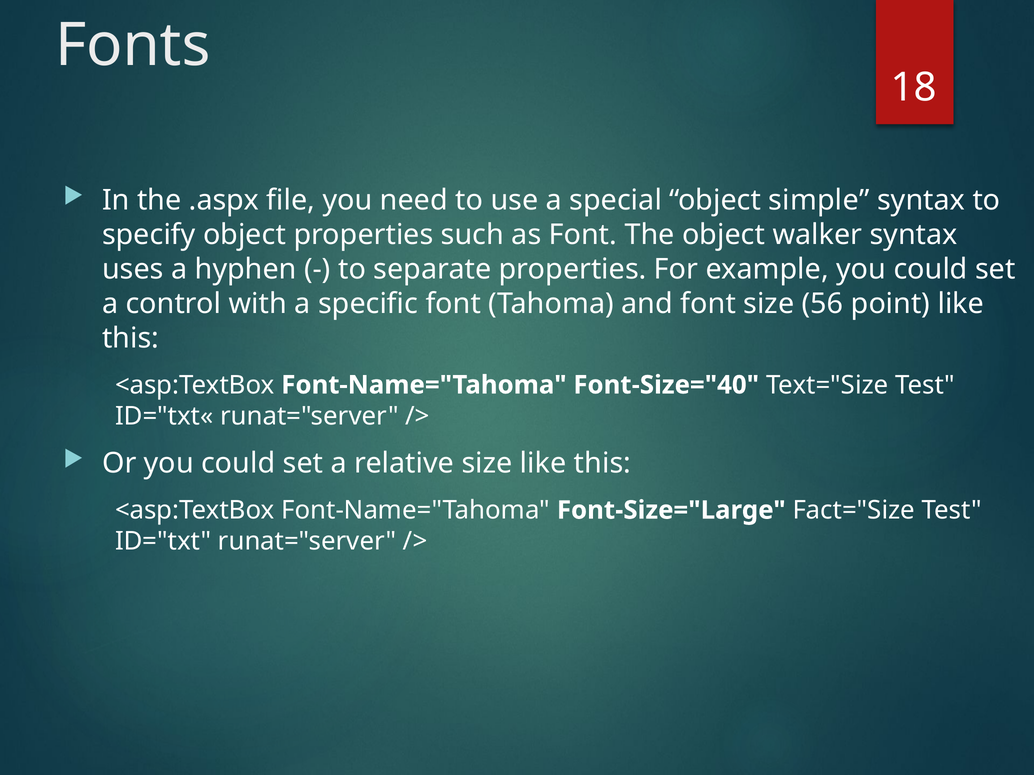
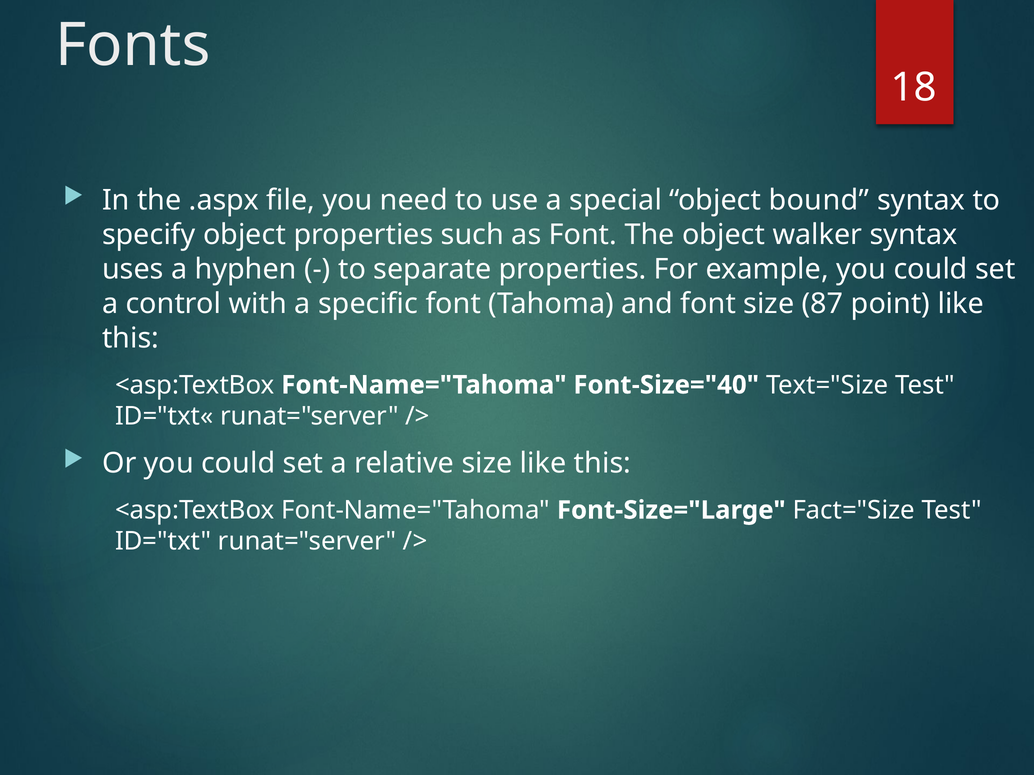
simple: simple -> bound
56: 56 -> 87
